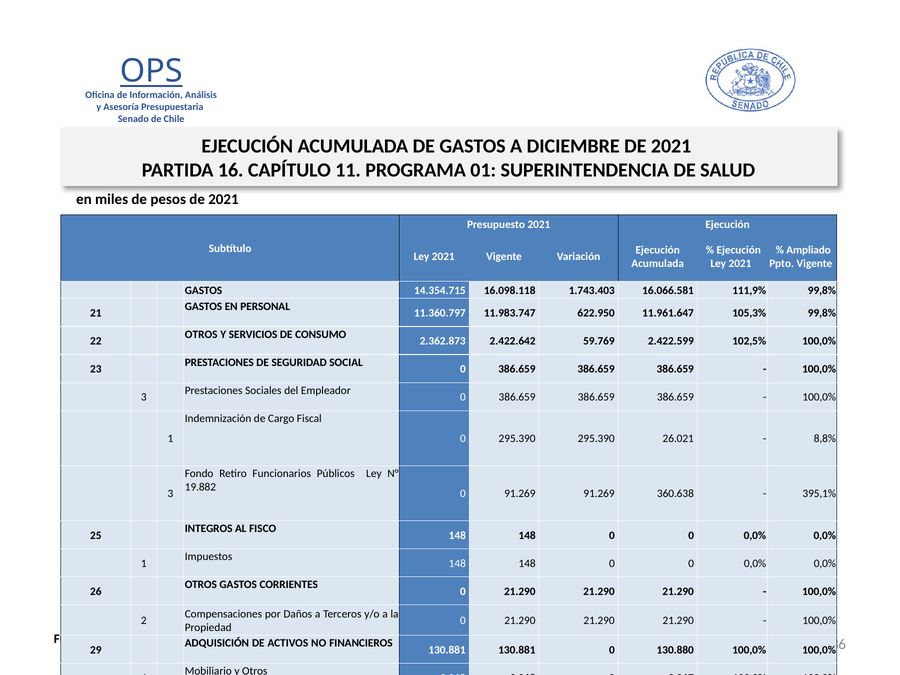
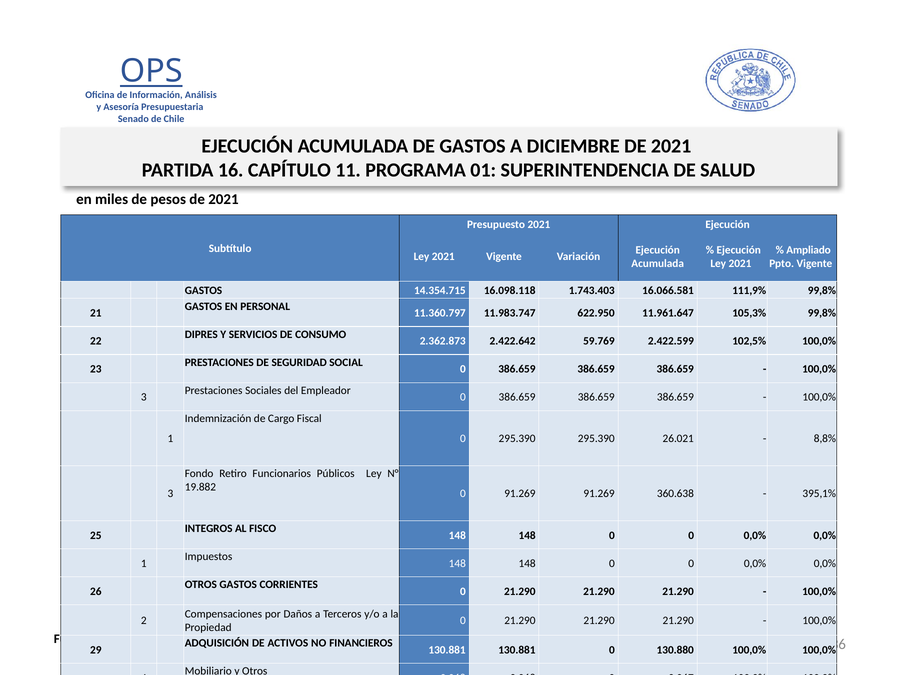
OTROS at (201, 334): OTROS -> DIPRES
